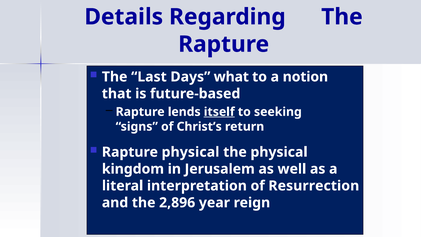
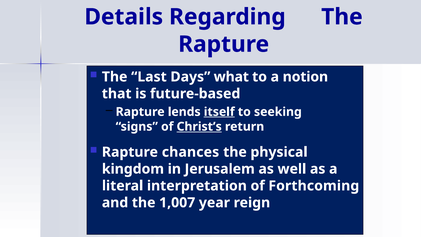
Christ’s underline: none -> present
Rapture physical: physical -> chances
Resurrection: Resurrection -> Forthcoming
2,896: 2,896 -> 1,007
